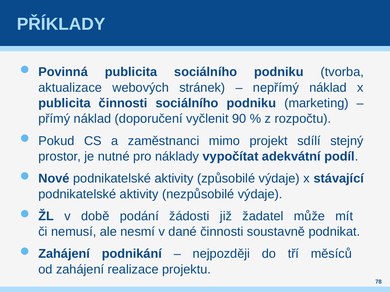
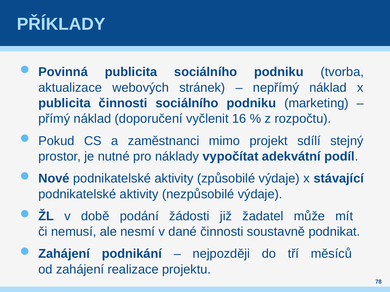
90: 90 -> 16
